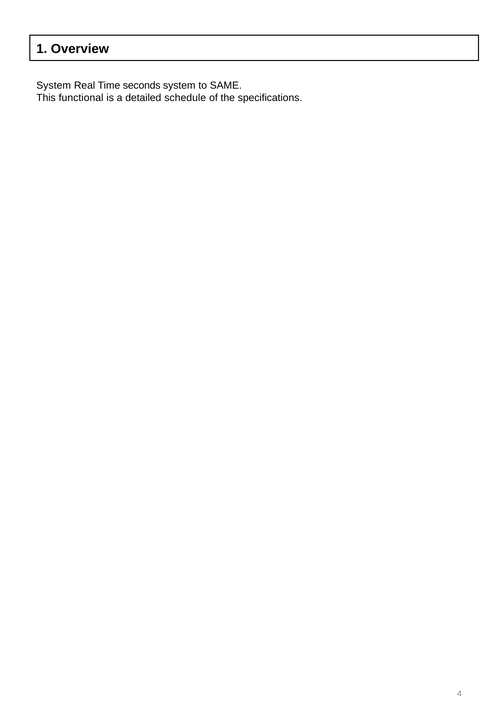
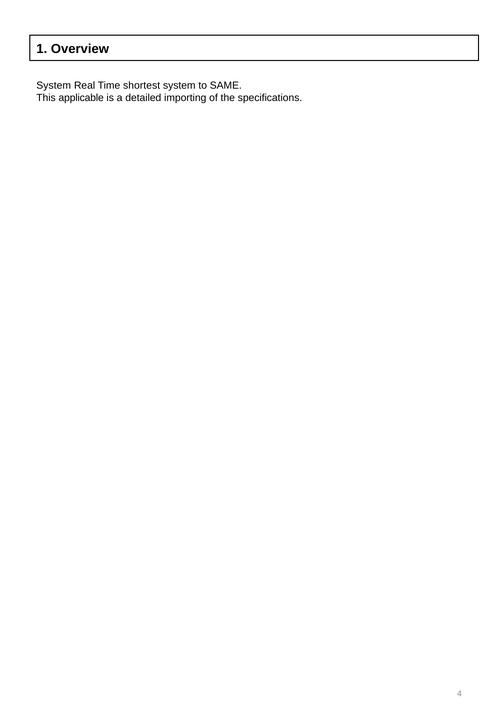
seconds: seconds -> shortest
functional: functional -> applicable
schedule: schedule -> importing
